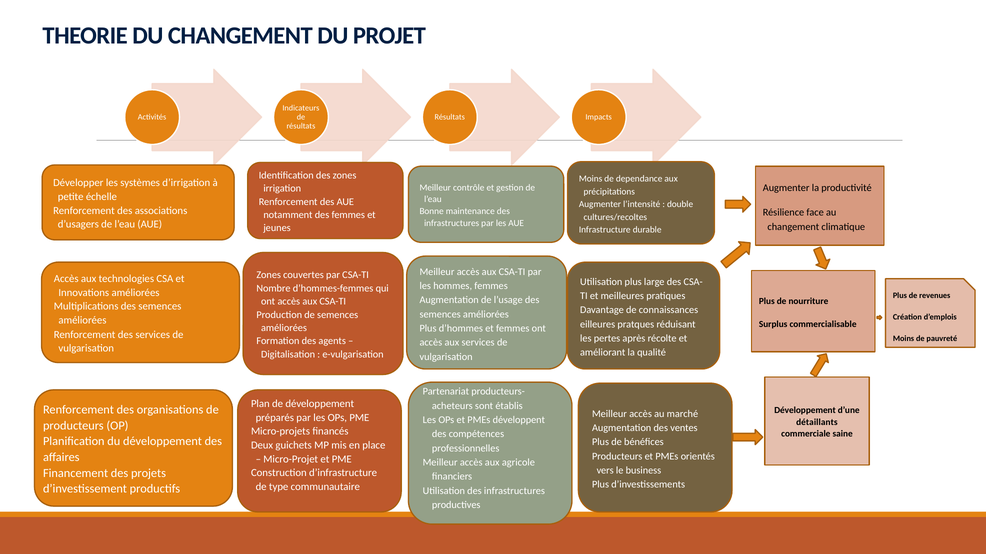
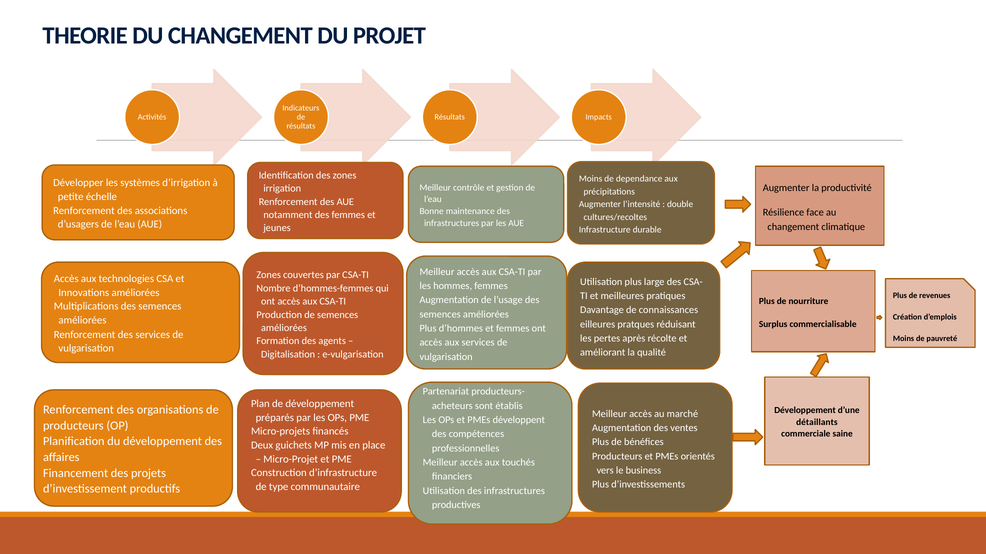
agricole: agricole -> touchés
